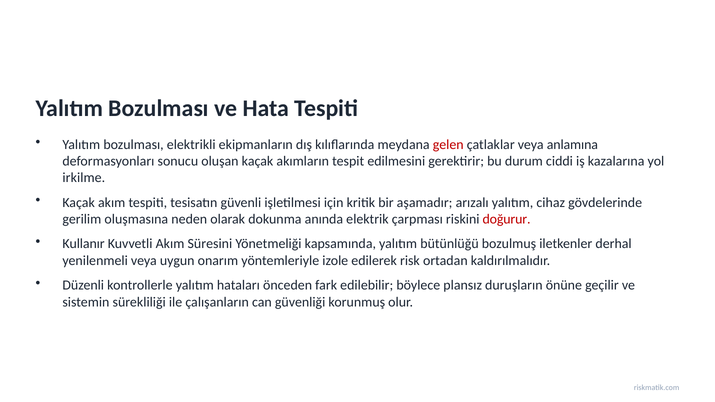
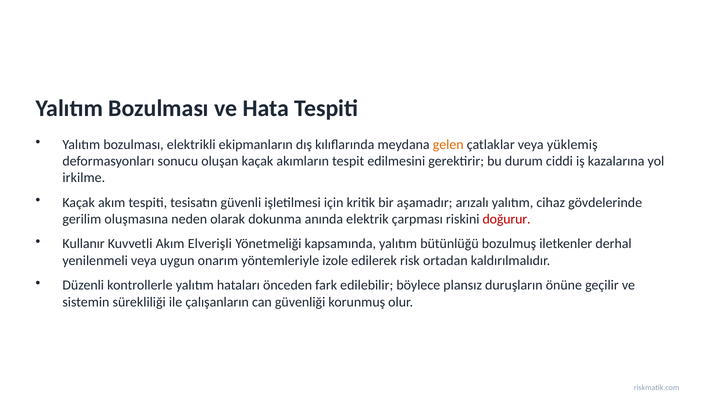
gelen colour: red -> orange
anlamına: anlamına -> yüklemiş
Süresini: Süresini -> Elverişli
